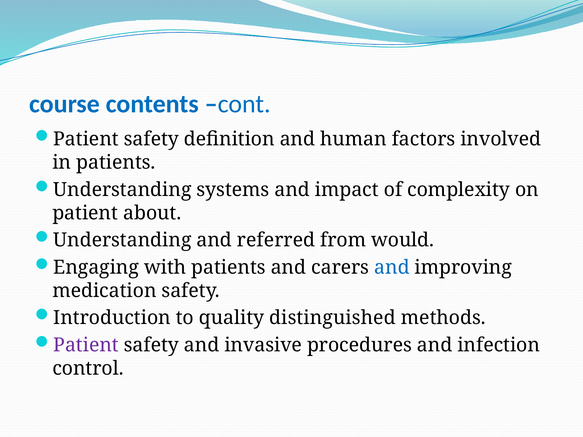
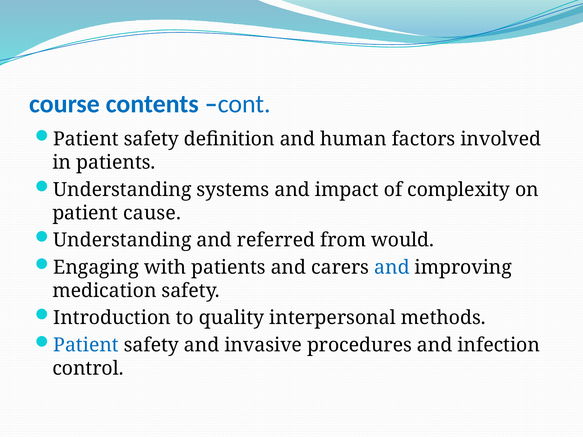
about: about -> cause
distinguished: distinguished -> interpersonal
Patient at (86, 345) colour: purple -> blue
